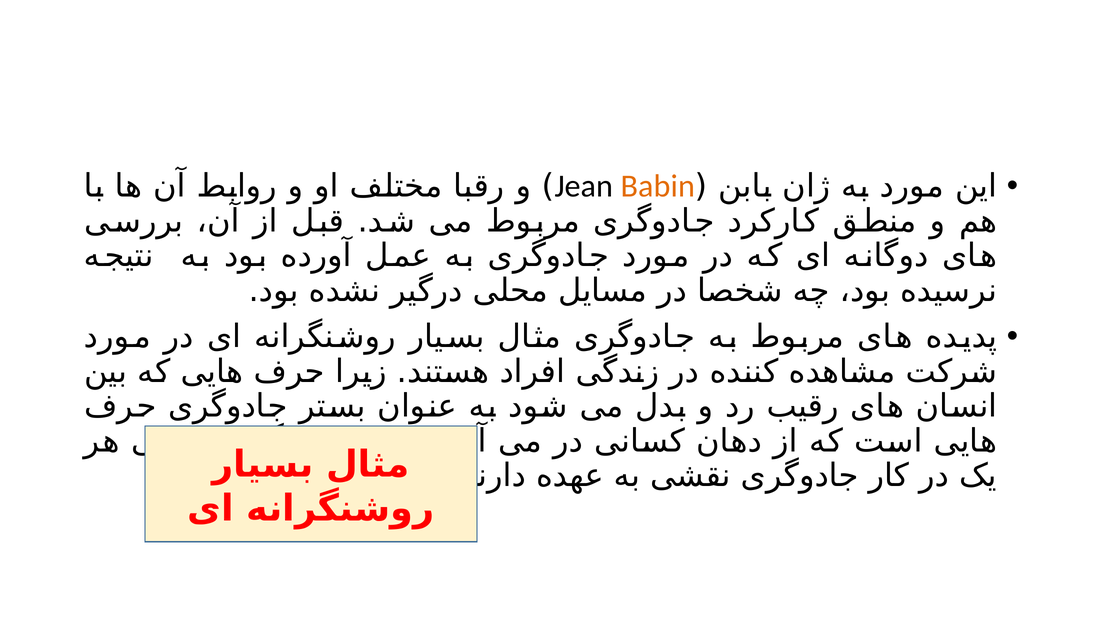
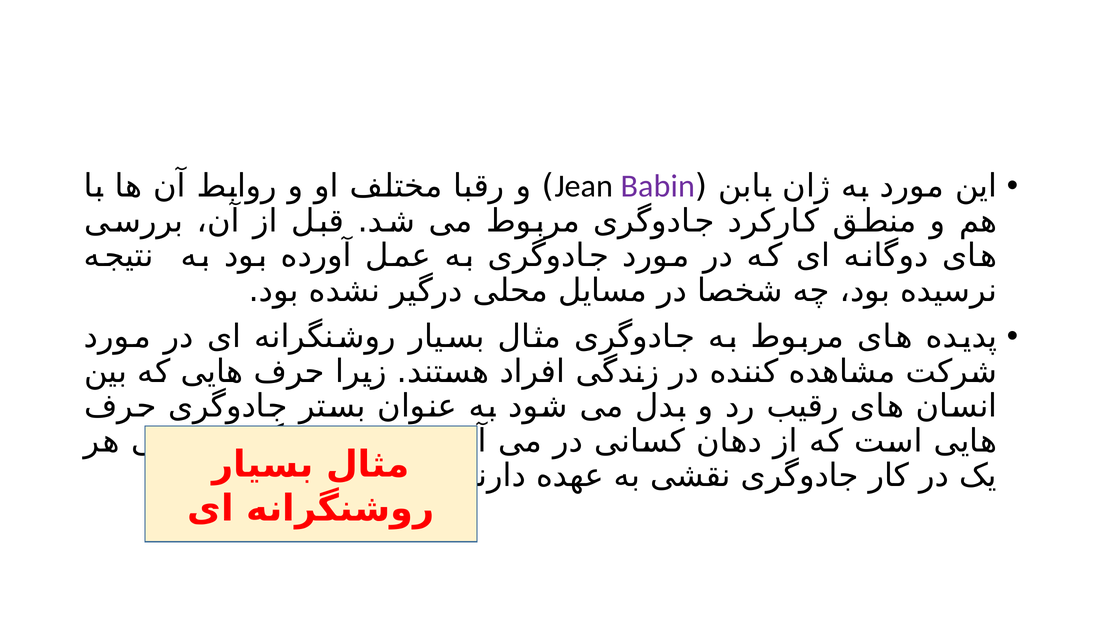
Babin colour: orange -> purple
